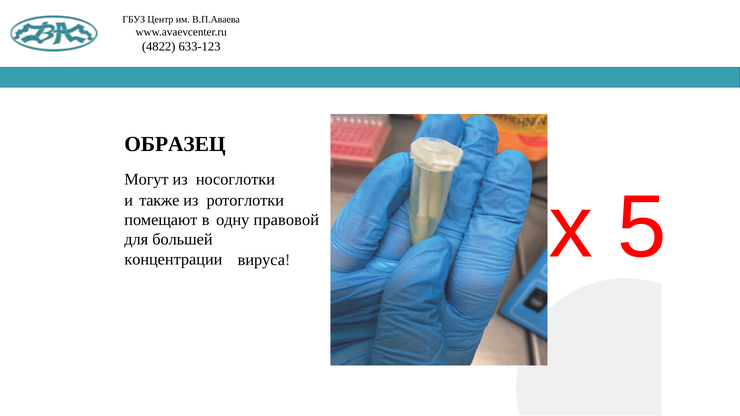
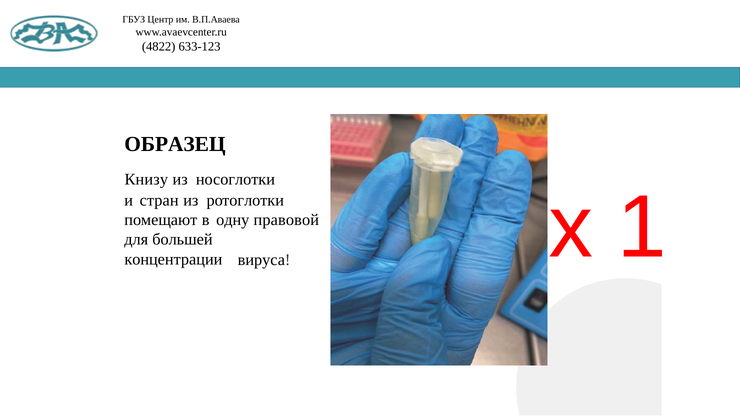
Могут: Могут -> Книзу
также: также -> стран
5: 5 -> 1
